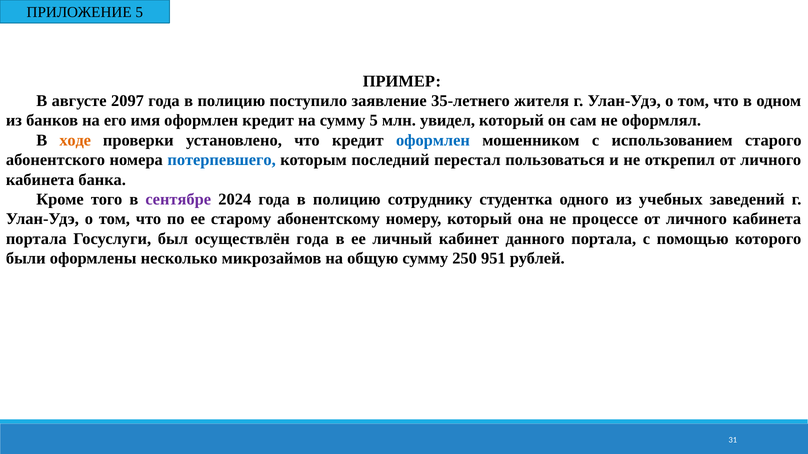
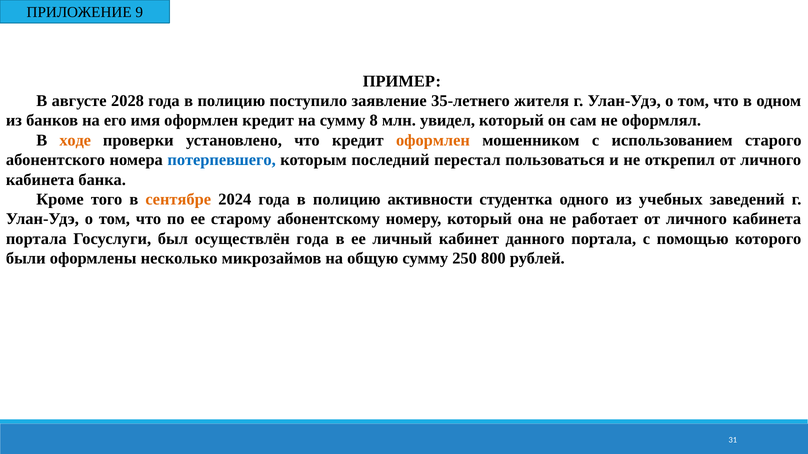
ПРИЛОЖЕНИЕ 5: 5 -> 9
2097: 2097 -> 2028
сумму 5: 5 -> 8
оформлен at (433, 140) colour: blue -> orange
сентябре colour: purple -> orange
сотруднику: сотруднику -> активности
процессе: процессе -> работает
951: 951 -> 800
